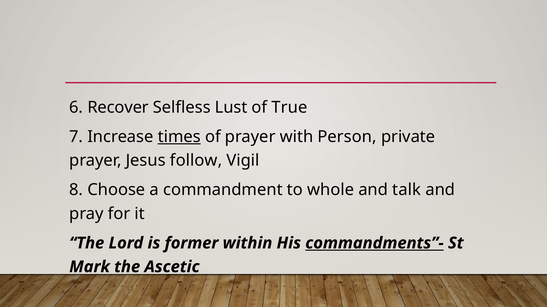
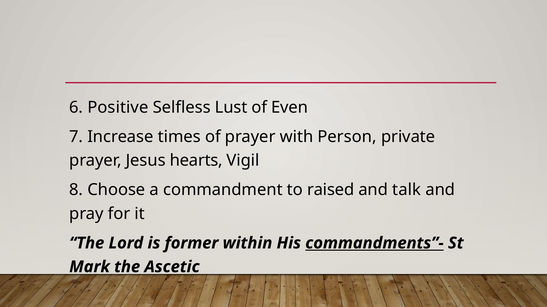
Recover: Recover -> Positive
True: True -> Even
times underline: present -> none
follow: follow -> hearts
whole: whole -> raised
